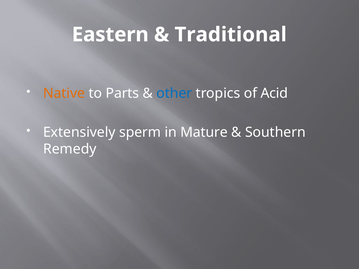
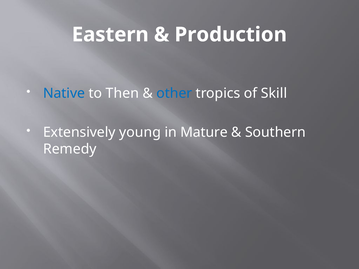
Traditional: Traditional -> Production
Native colour: orange -> blue
Parts: Parts -> Then
Acid: Acid -> Skill
sperm: sperm -> young
